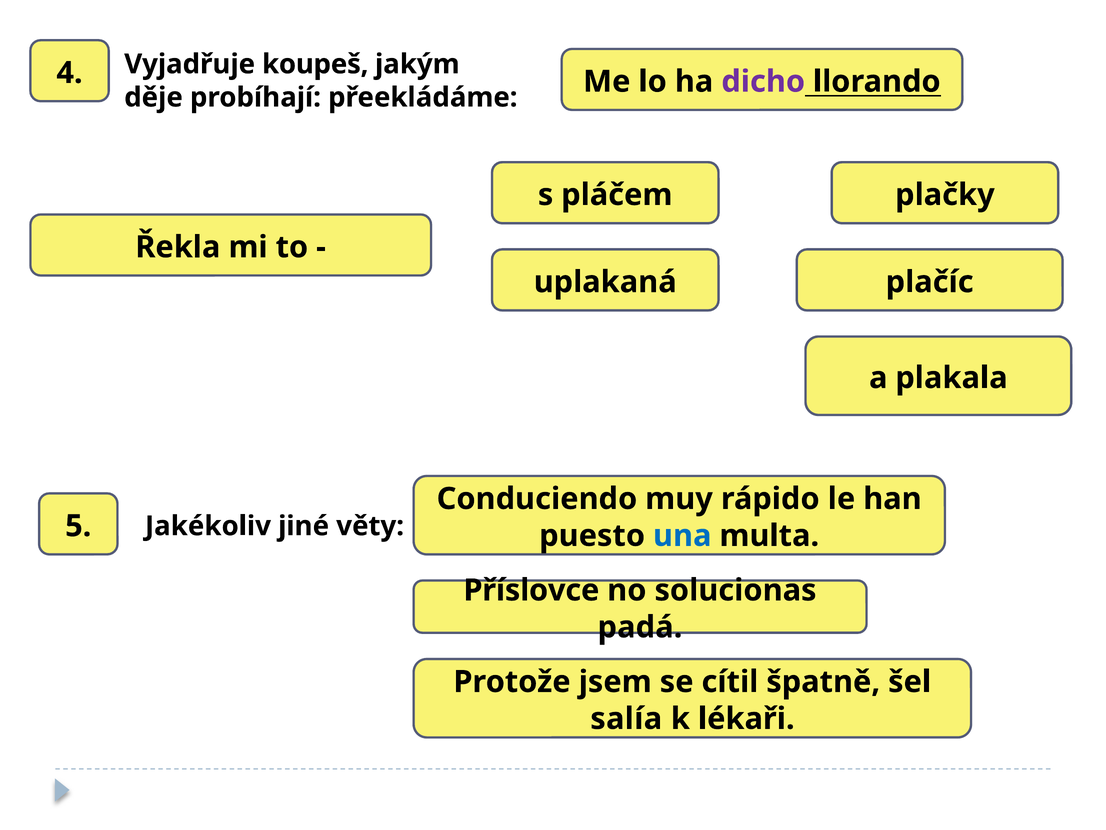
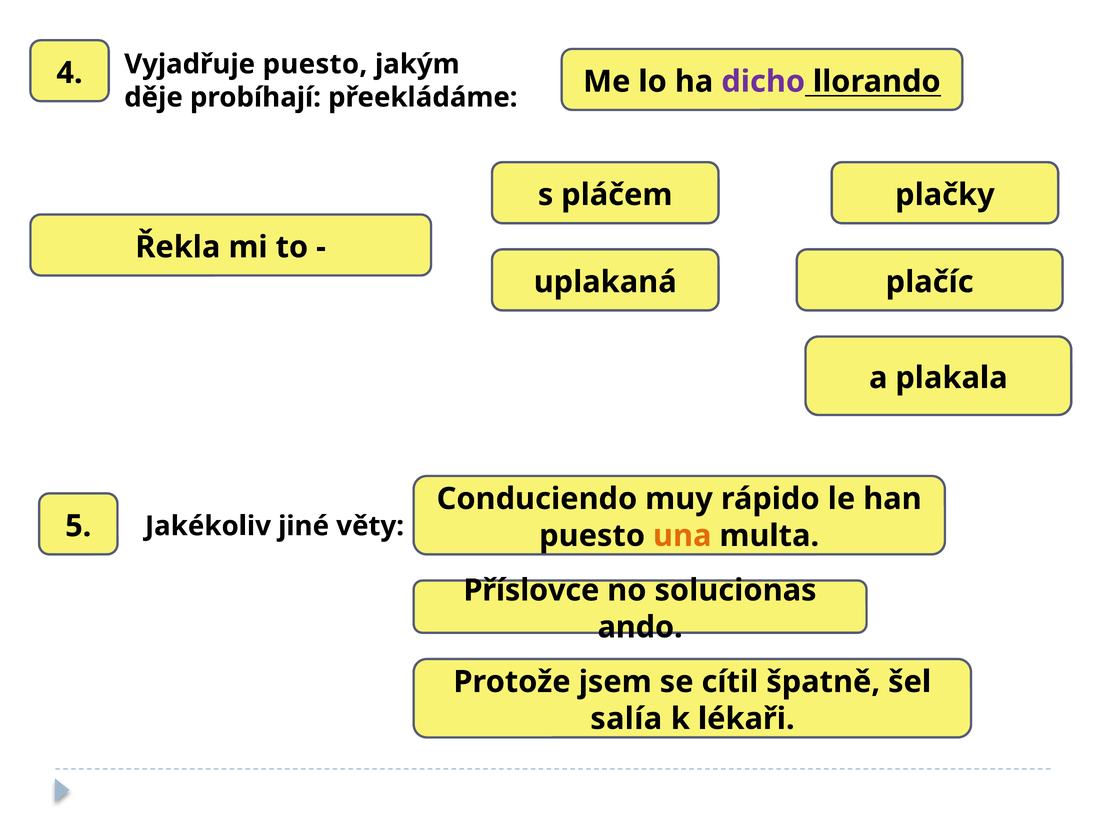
Vyjadřuje koupeš: koupeš -> puesto
una colour: blue -> orange
padá: padá -> ando
